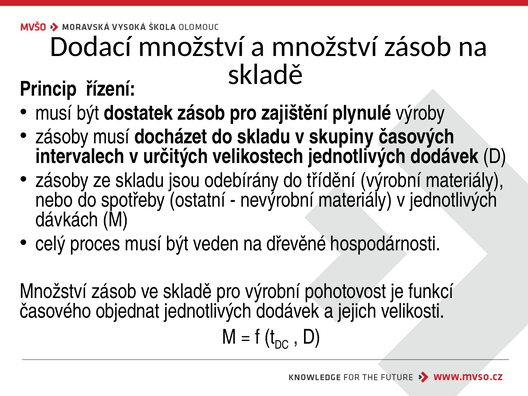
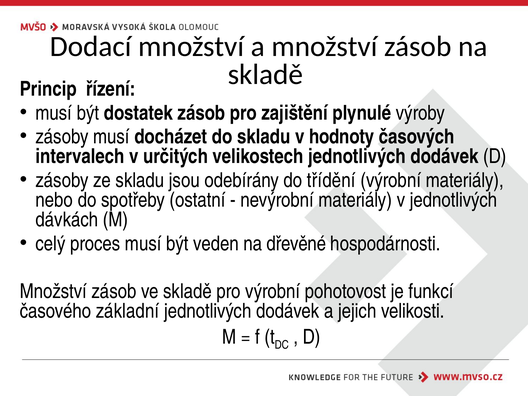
skupiny: skupiny -> hodnoty
objednat: objednat -> základní
